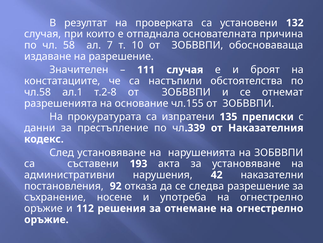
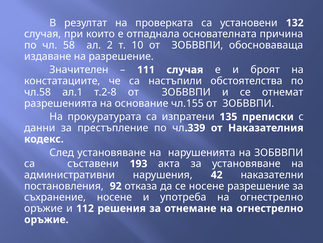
7: 7 -> 2
се следва: следва -> носене
